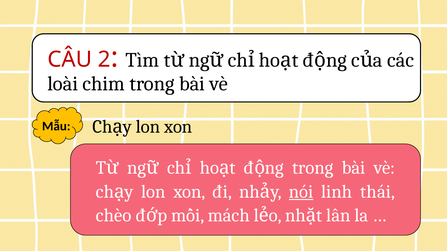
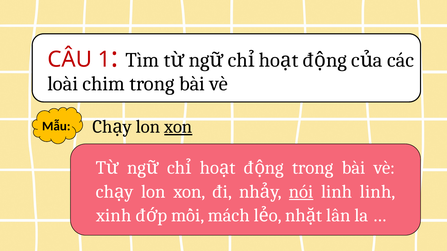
2: 2 -> 1
xon at (178, 127) underline: none -> present
linh thái: thái -> linh
chèo: chèo -> xinh
